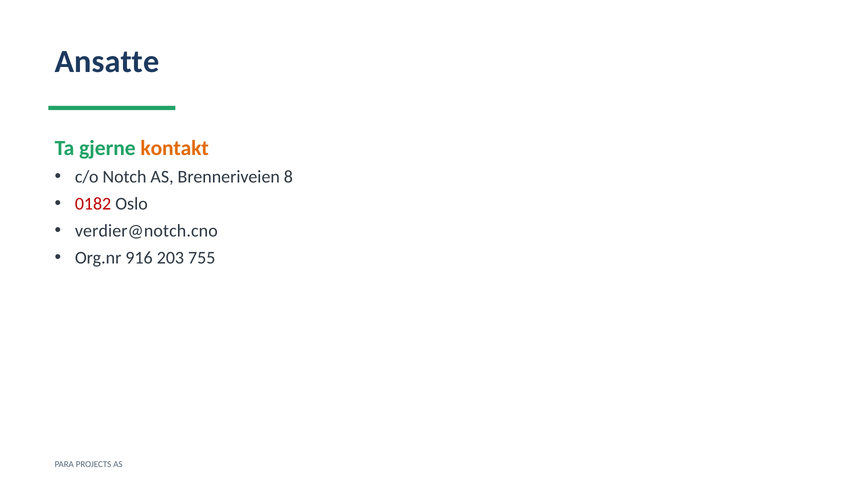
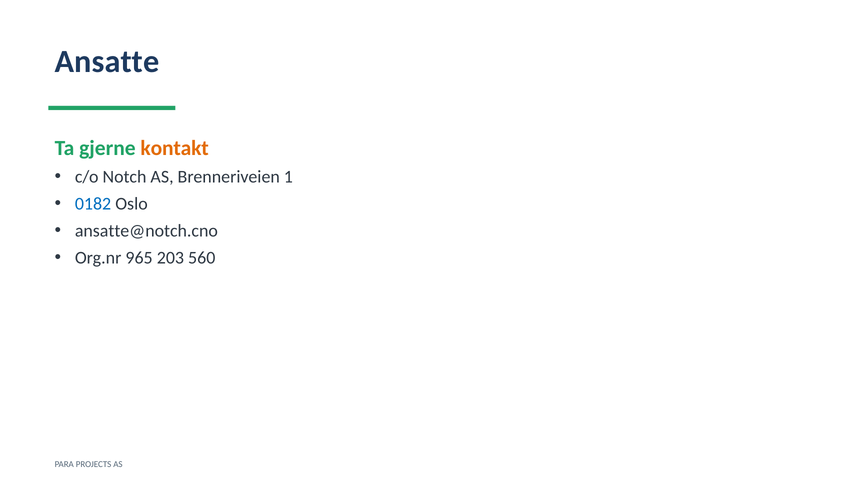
8: 8 -> 1
0182 colour: red -> blue
verdier@notch.cno: verdier@notch.cno -> ansatte@notch.cno
916: 916 -> 965
755: 755 -> 560
